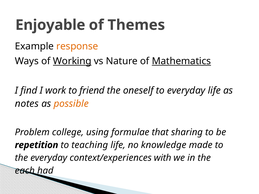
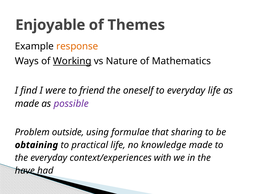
Mathematics underline: present -> none
work: work -> were
notes at (27, 104): notes -> made
possible colour: orange -> purple
college: college -> outside
repetition: repetition -> obtaining
teaching: teaching -> practical
each: each -> have
